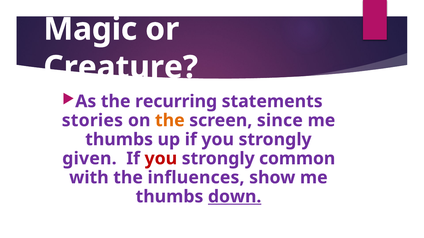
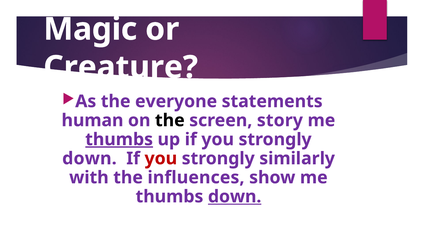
recurring: recurring -> everyone
stories: stories -> human
the at (170, 121) colour: orange -> black
since: since -> story
thumbs at (119, 140) underline: none -> present
given at (89, 159): given -> down
common: common -> similarly
